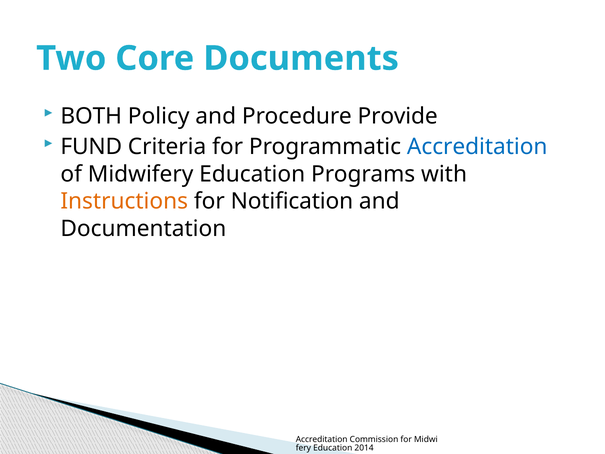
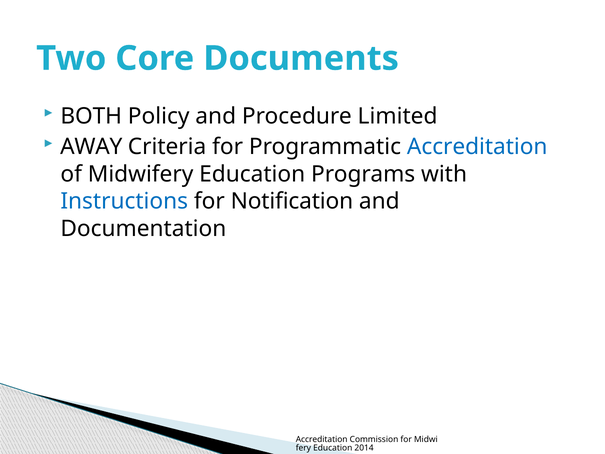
Provide: Provide -> Limited
FUND: FUND -> AWAY
Instructions colour: orange -> blue
